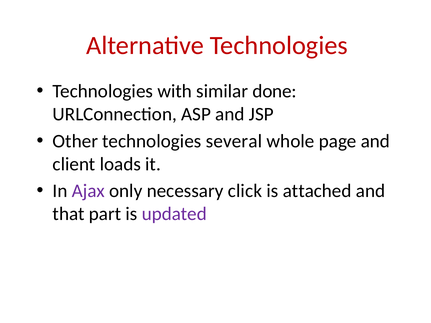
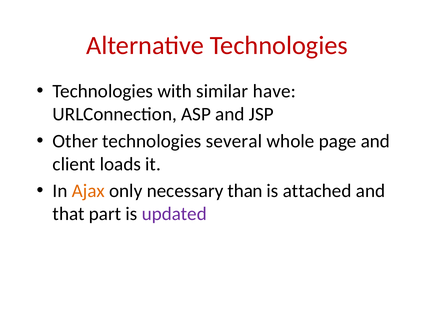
done: done -> have
Ajax colour: purple -> orange
click: click -> than
